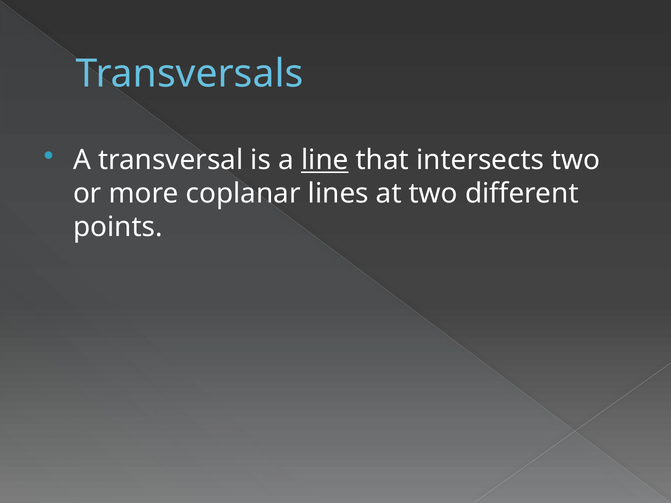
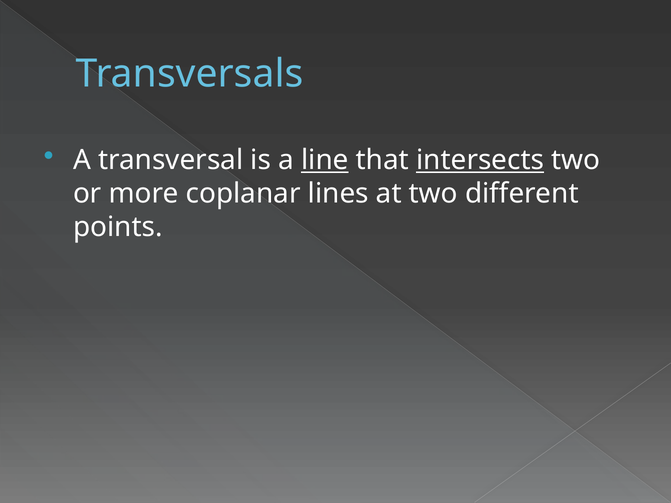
intersects underline: none -> present
